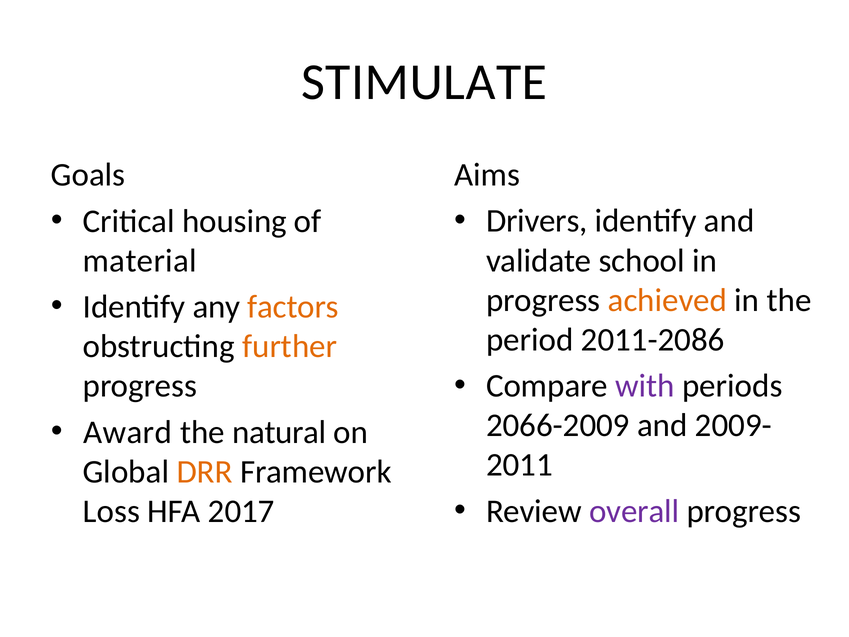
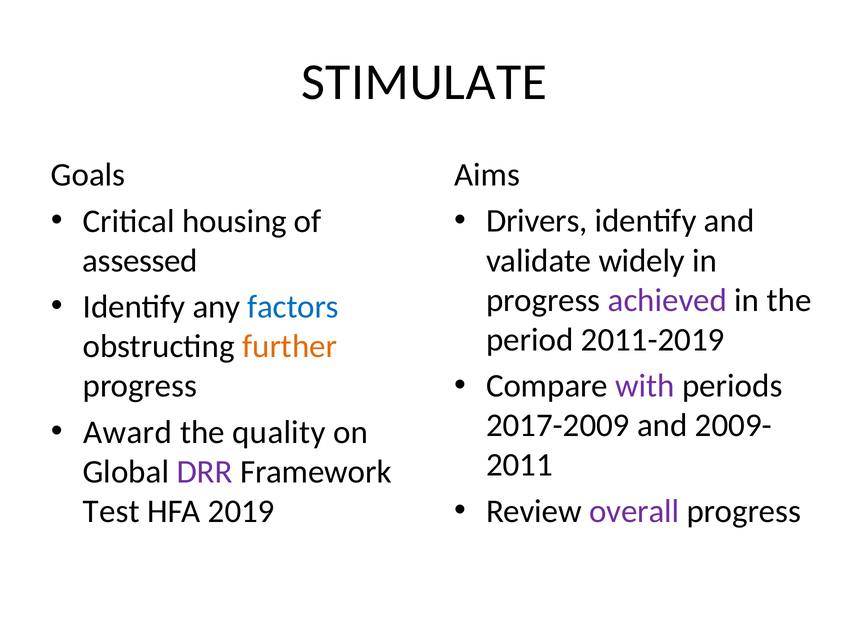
material: material -> assessed
school: school -> widely
achieved colour: orange -> purple
factors colour: orange -> blue
2011-2086: 2011-2086 -> 2011-2019
2066-2009: 2066-2009 -> 2017-2009
natural: natural -> quality
DRR colour: orange -> purple
Loss: Loss -> Test
2017: 2017 -> 2019
